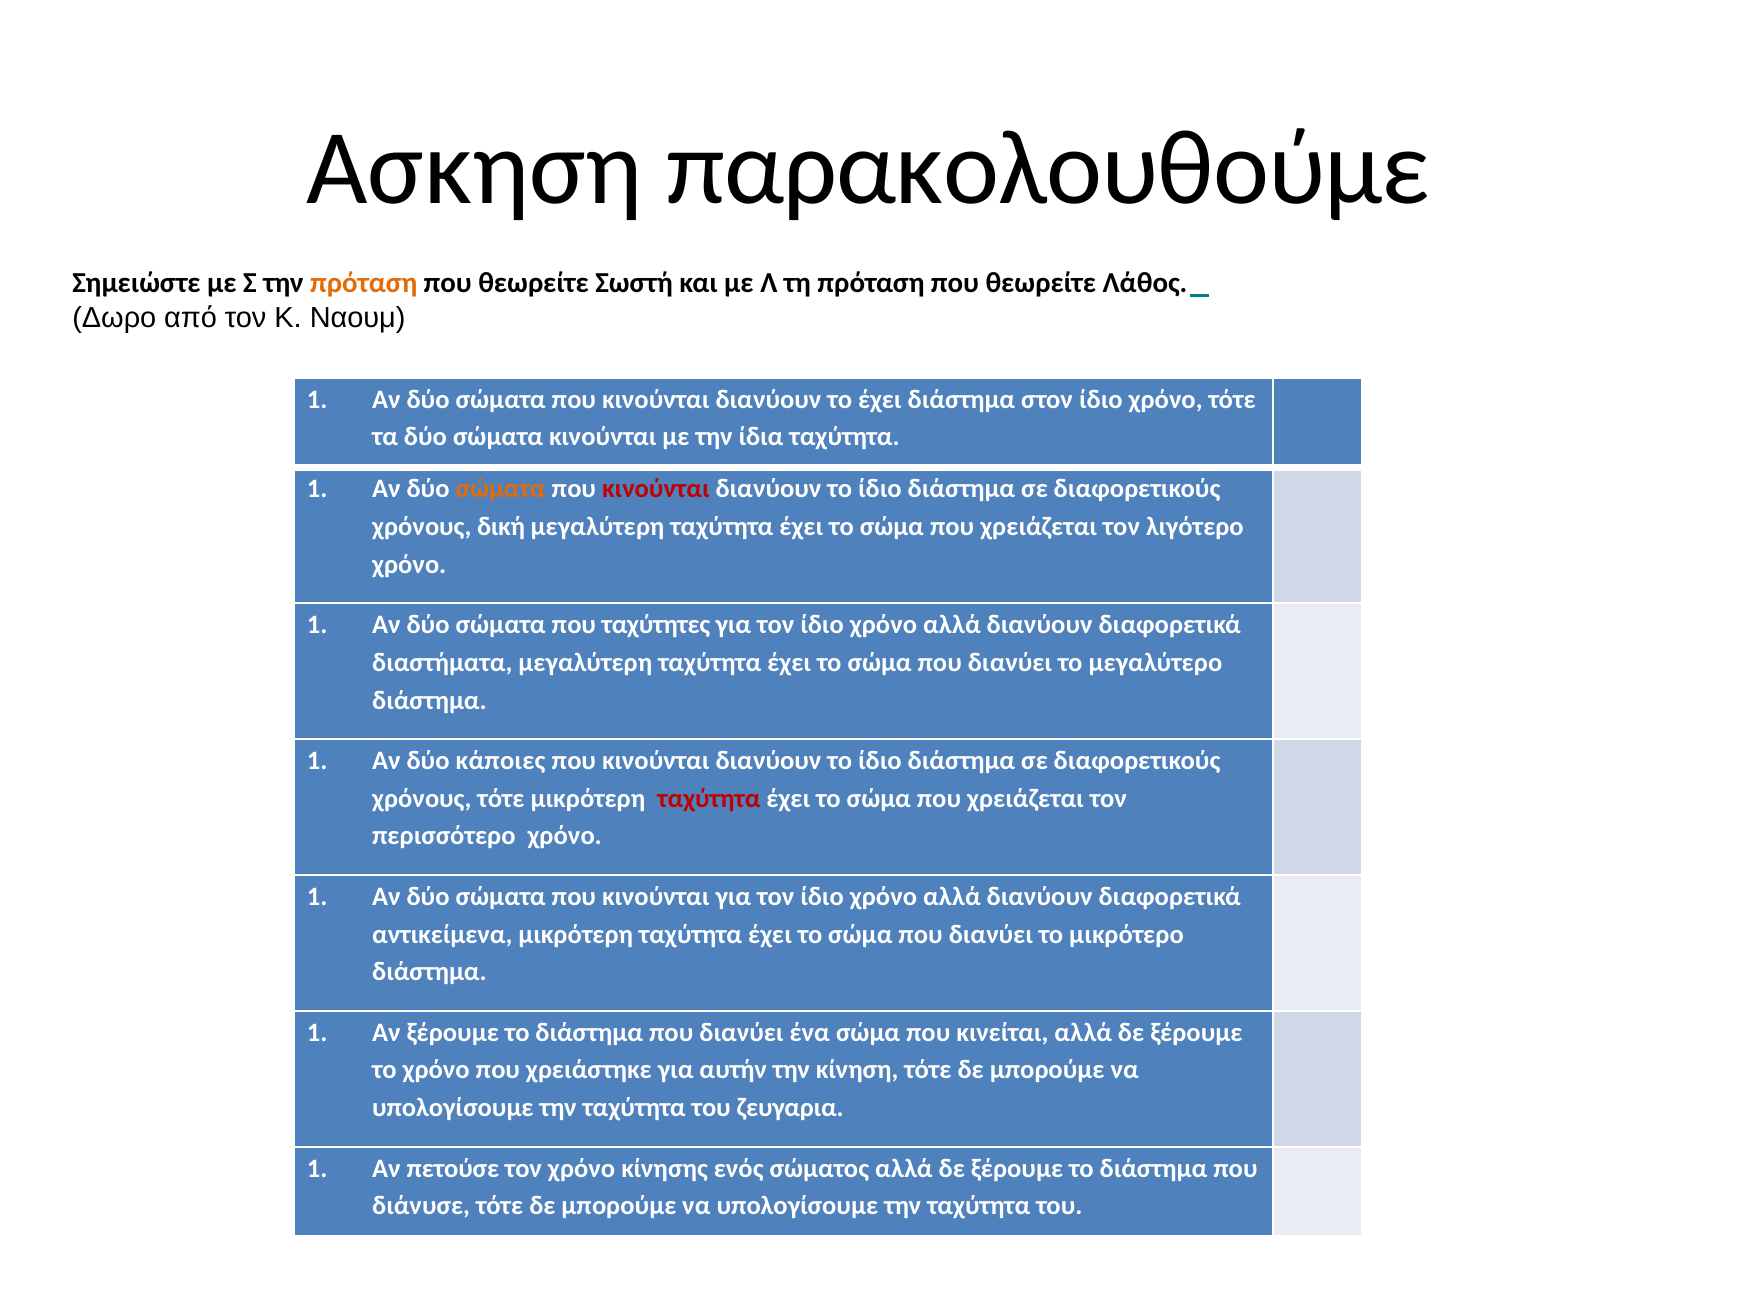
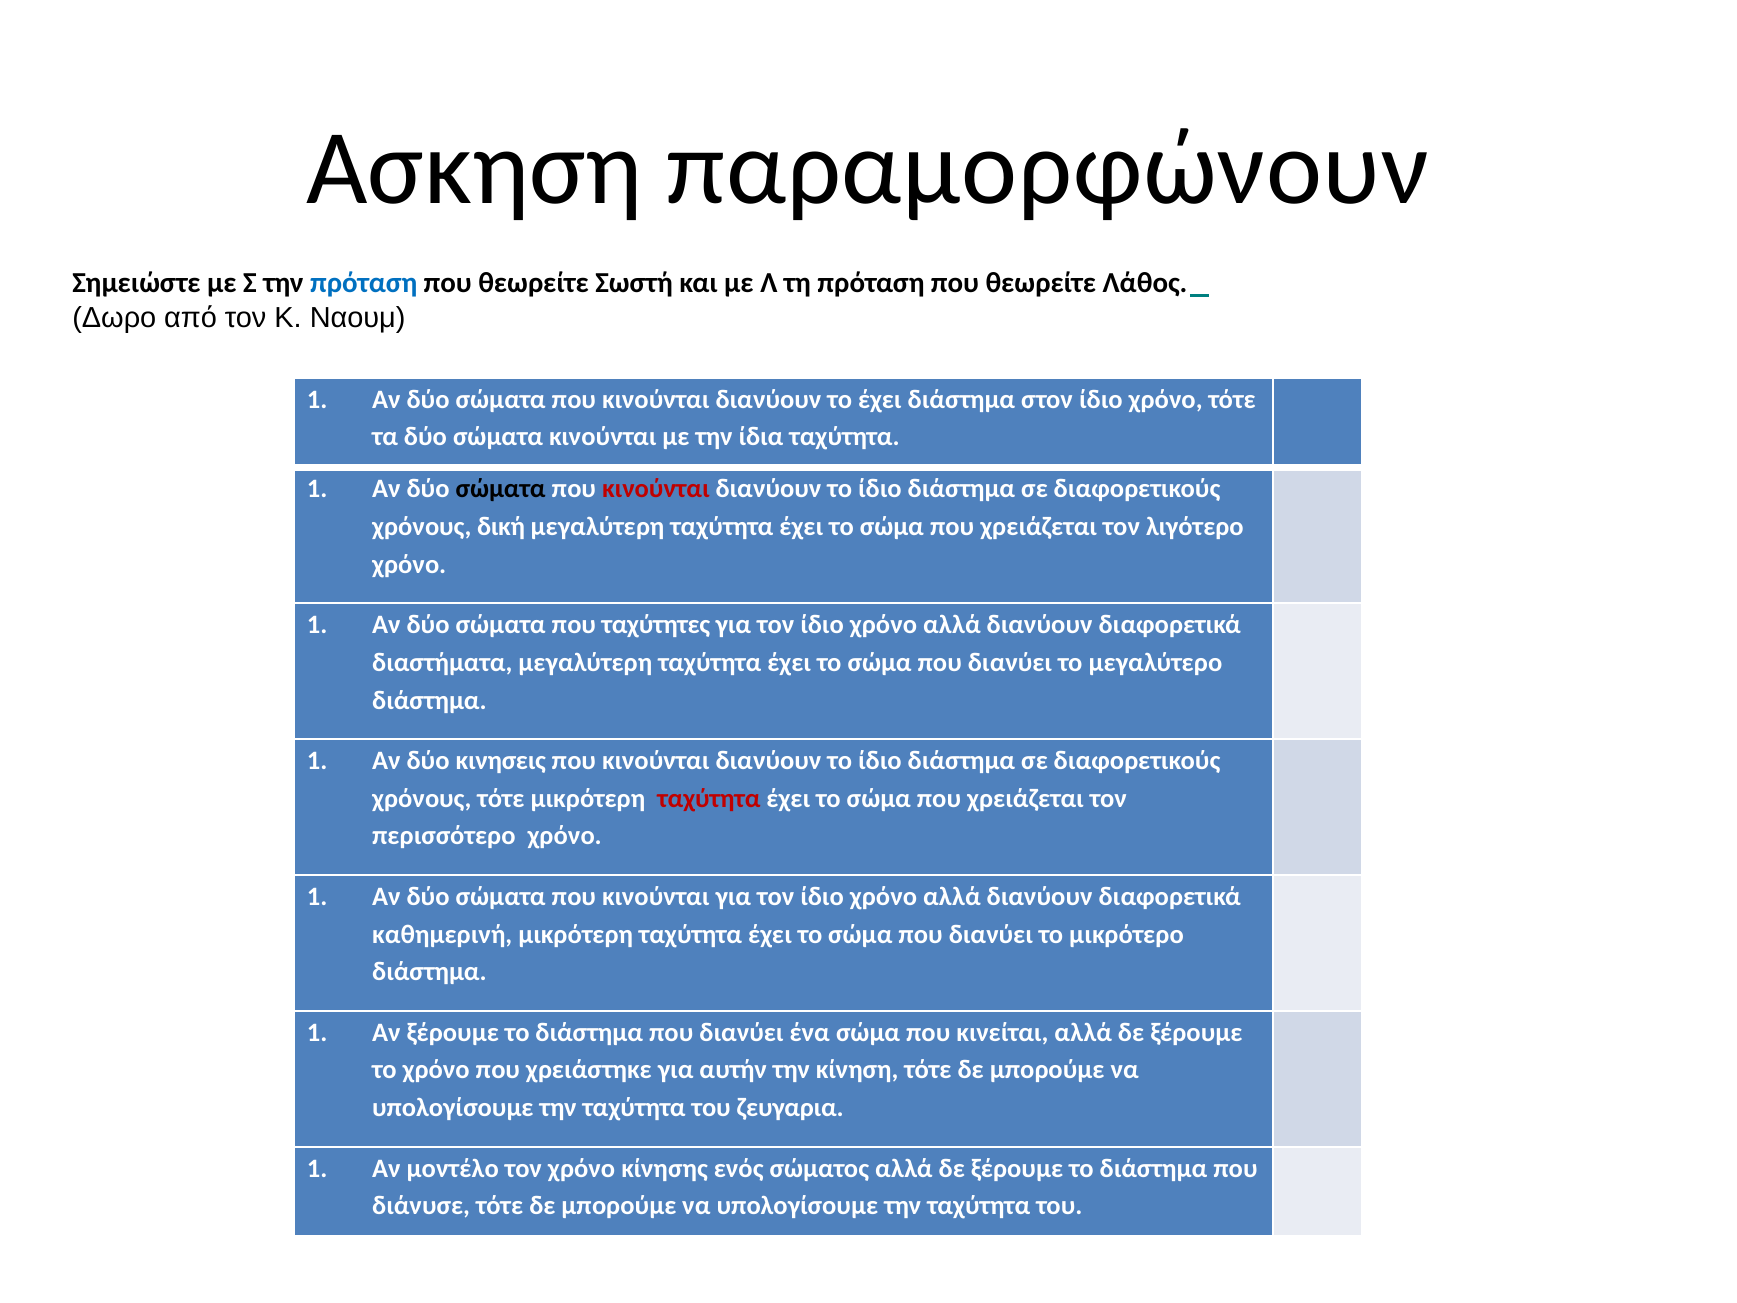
παρακολουθούμε: παρακολουθούμε -> παραμορφώνουν
πρόταση at (364, 283) colour: orange -> blue
σώματα at (501, 489) colour: orange -> black
κάποιες: κάποιες -> κινησεις
αντικείμενα: αντικείμενα -> καθημερινή
πετούσε: πετούσε -> μοντέλο
